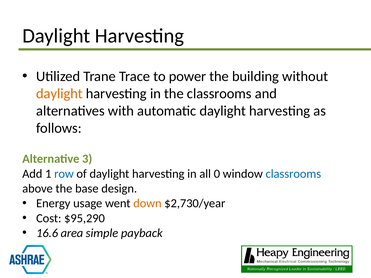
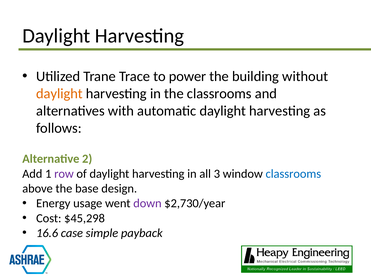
3: 3 -> 2
row colour: blue -> purple
0: 0 -> 3
down colour: orange -> purple
$95,290: $95,290 -> $45,298
area: area -> case
